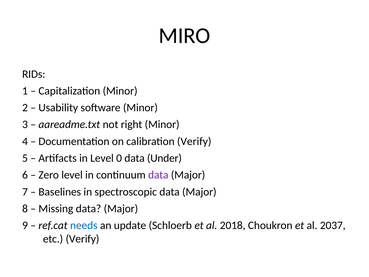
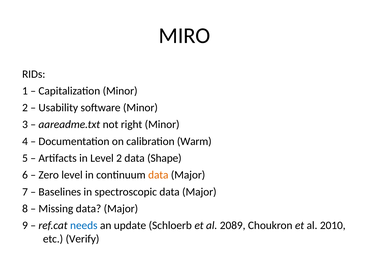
calibration Verify: Verify -> Warm
Level 0: 0 -> 2
Under: Under -> Shape
data at (158, 175) colour: purple -> orange
2018: 2018 -> 2089
2037: 2037 -> 2010
